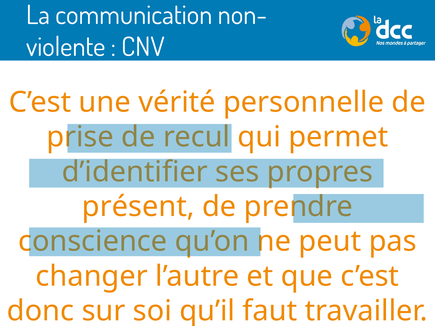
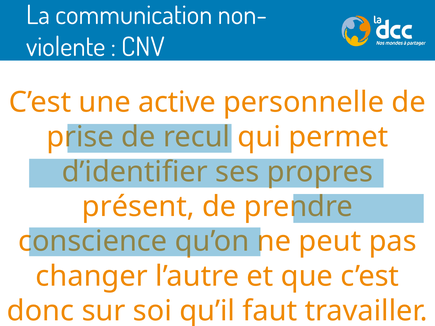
vérité: vérité -> active
